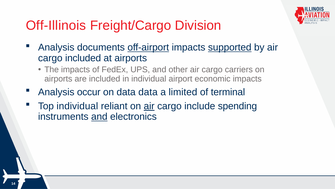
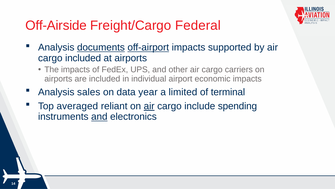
Off-Illinois: Off-Illinois -> Off-Airside
Division: Division -> Federal
documents underline: none -> present
supported underline: present -> none
occur: occur -> sales
data data: data -> year
Top individual: individual -> averaged
